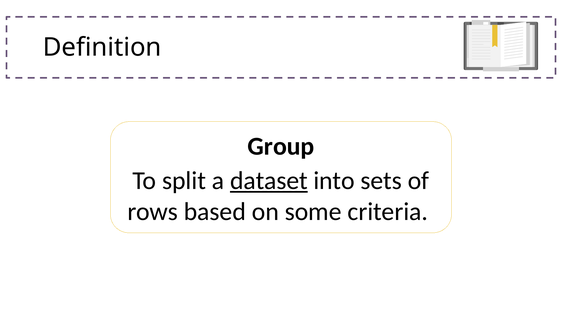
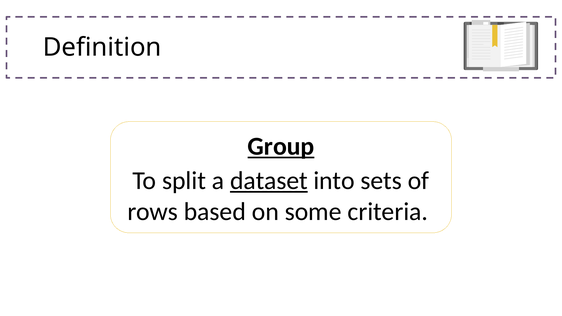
Group underline: none -> present
